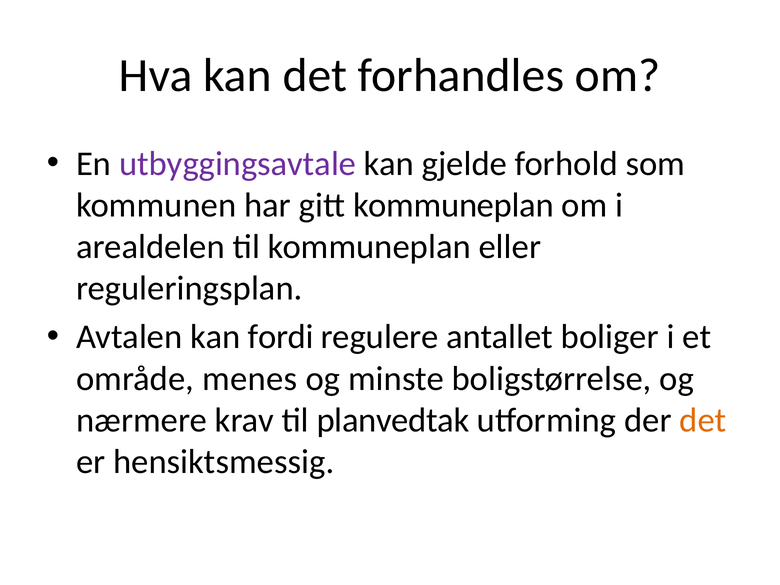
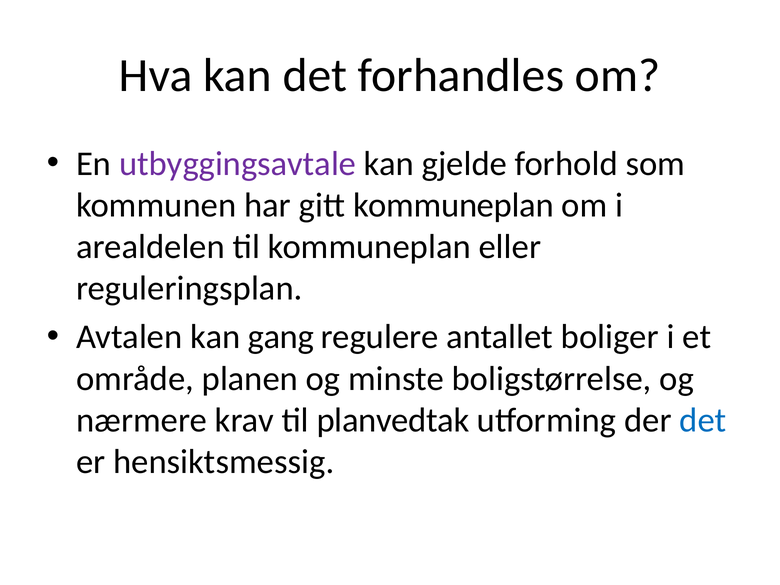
fordi: fordi -> gang
menes: menes -> planen
det at (703, 420) colour: orange -> blue
